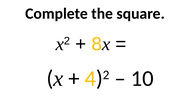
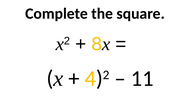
10: 10 -> 11
